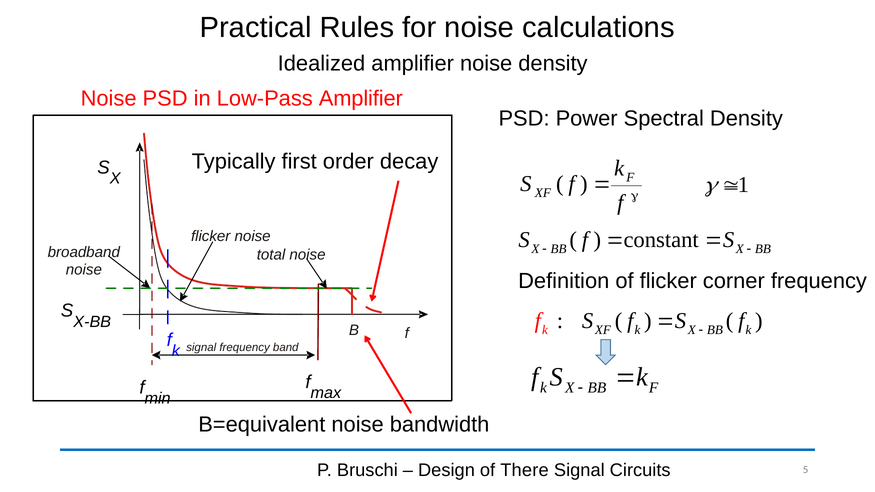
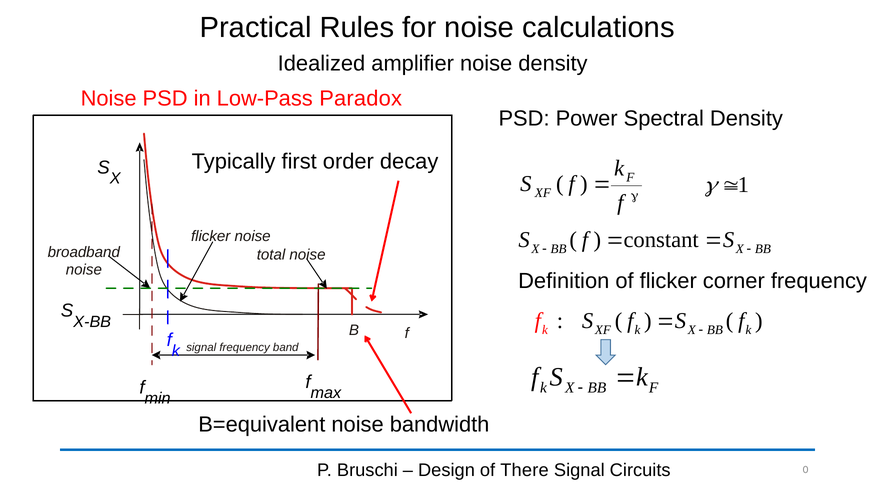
Low-Pass Amplifier: Amplifier -> Paradox
5: 5 -> 0
